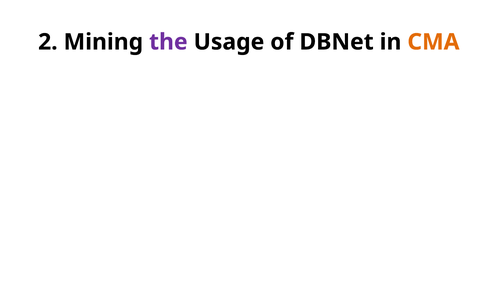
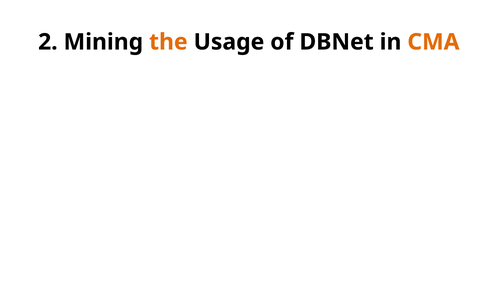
the colour: purple -> orange
